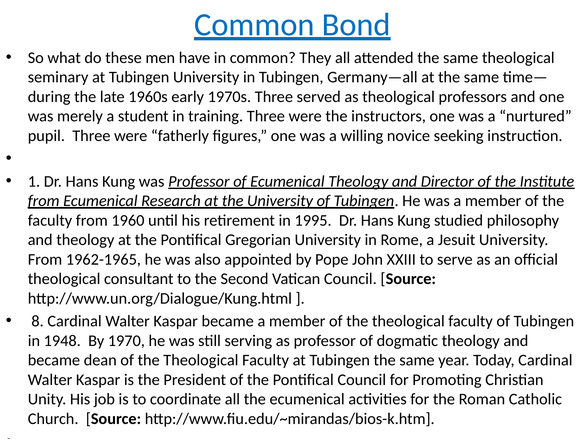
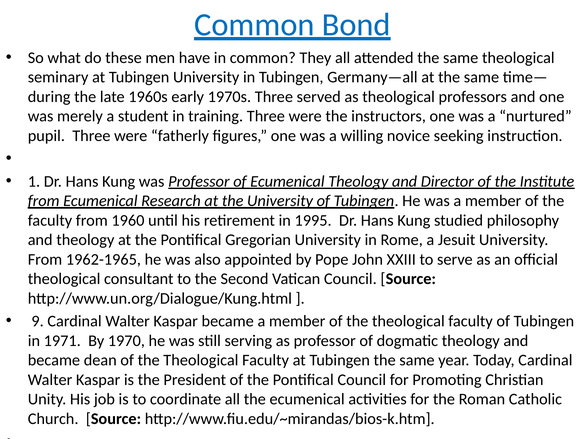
8: 8 -> 9
1948: 1948 -> 1971
